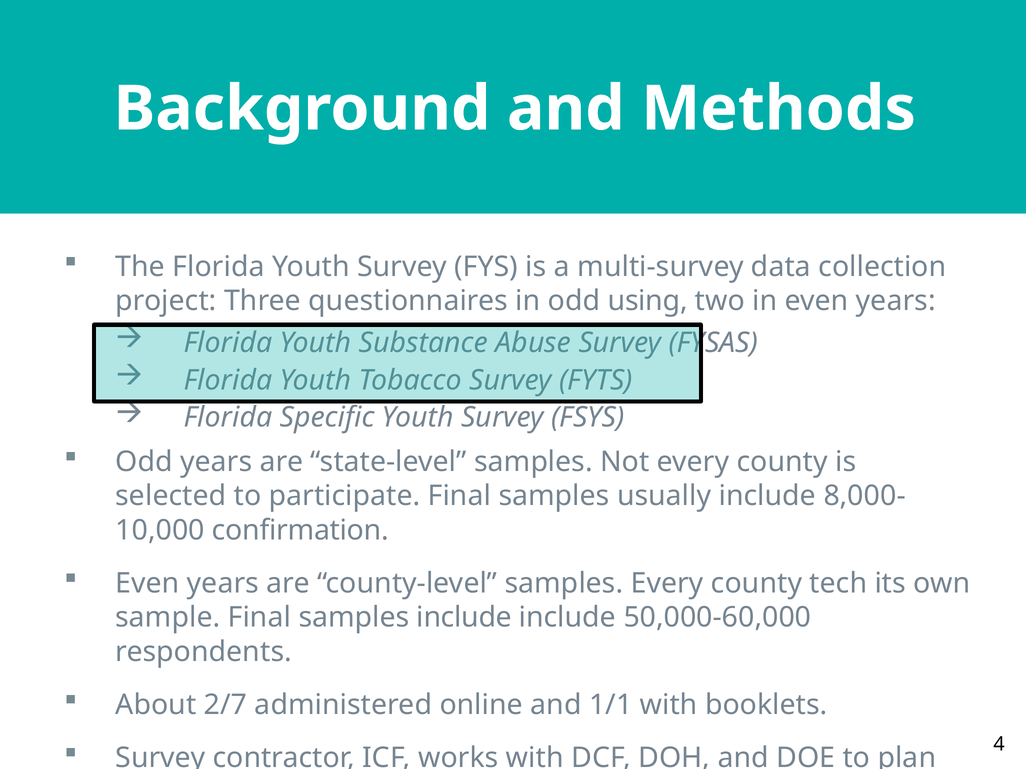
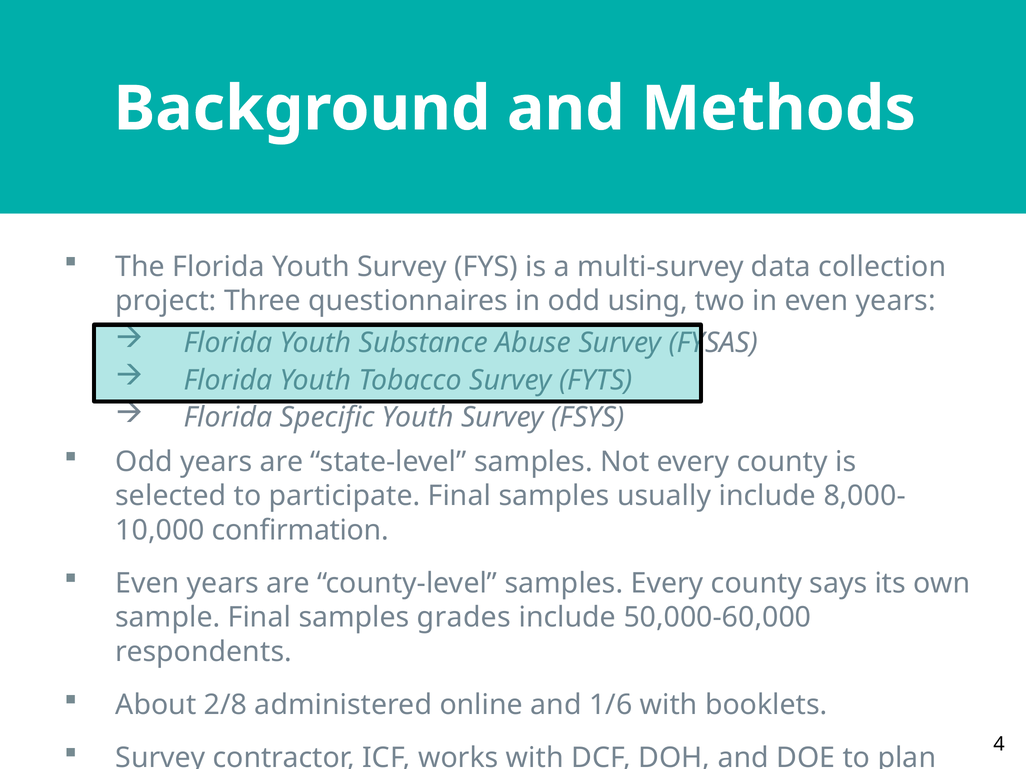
tech: tech -> says
samples include: include -> grades
2/7: 2/7 -> 2/8
1/1: 1/1 -> 1/6
